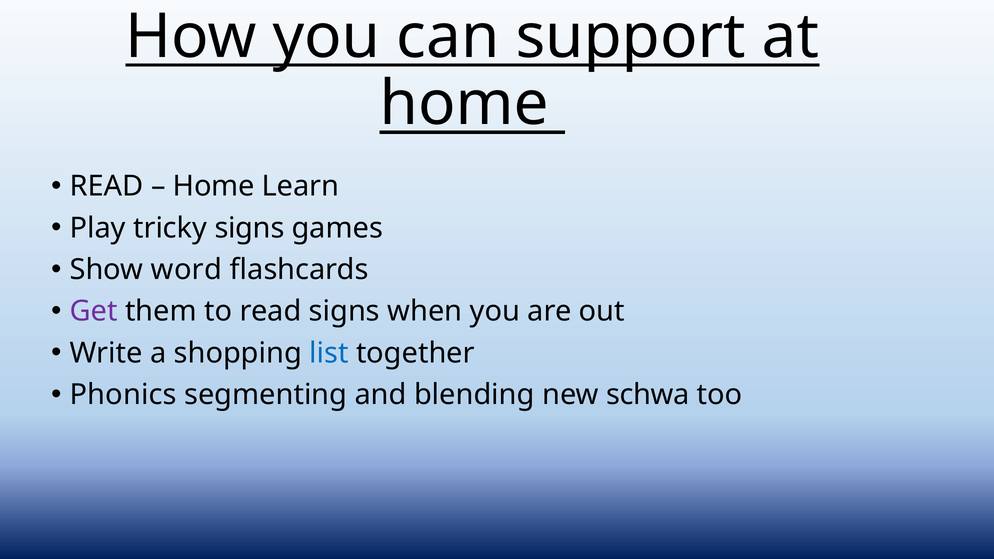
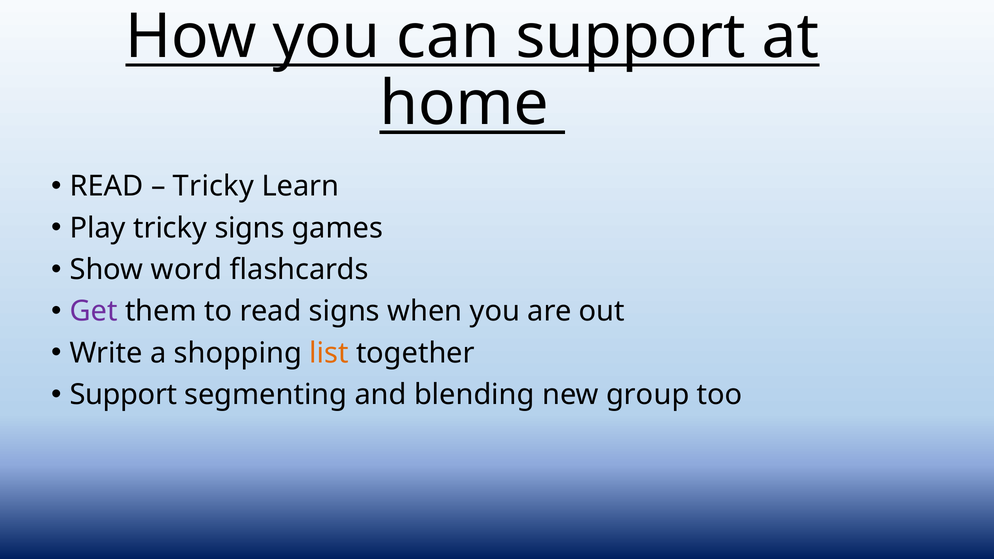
Home at (214, 186): Home -> Tricky
list colour: blue -> orange
Phonics at (123, 395): Phonics -> Support
schwa: schwa -> group
